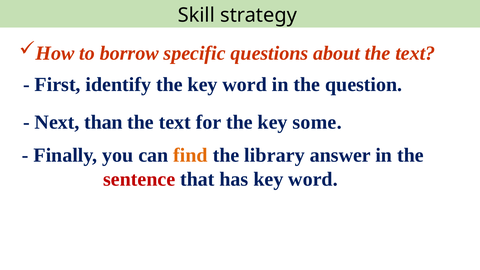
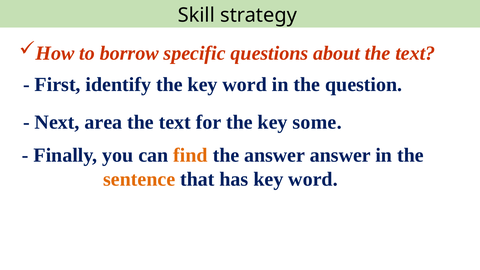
than: than -> area
the library: library -> answer
sentence colour: red -> orange
